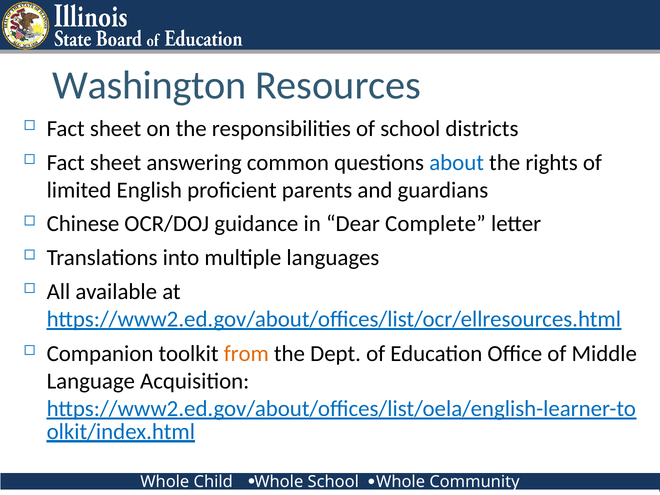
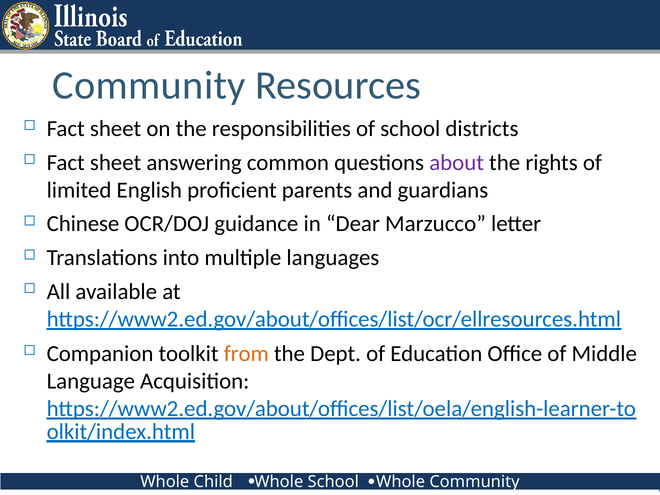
Washington at (149, 85): Washington -> Community
about colour: blue -> purple
Complete: Complete -> Marzucco
